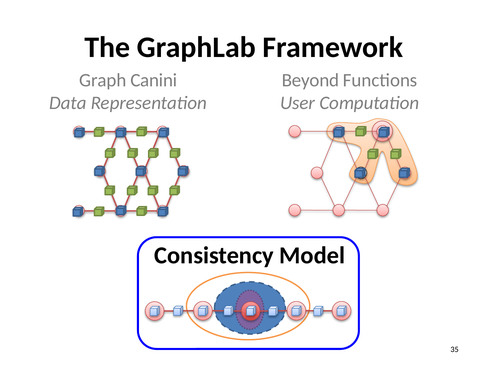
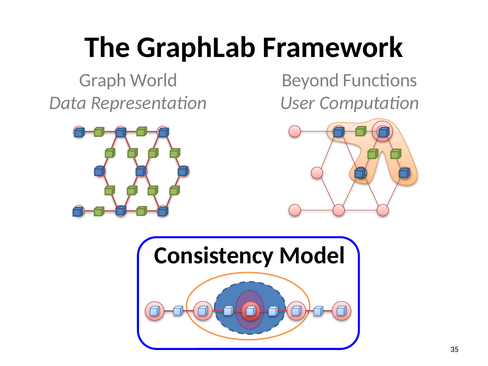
Canini: Canini -> World
